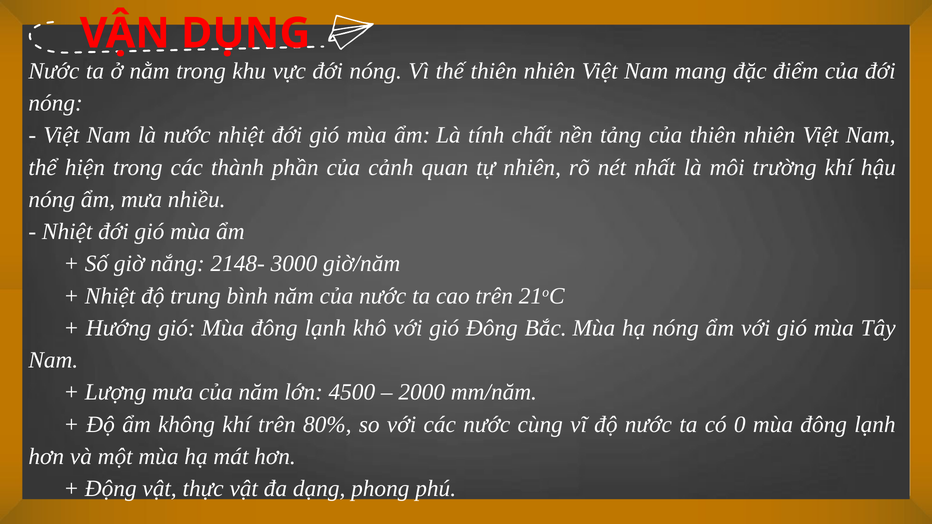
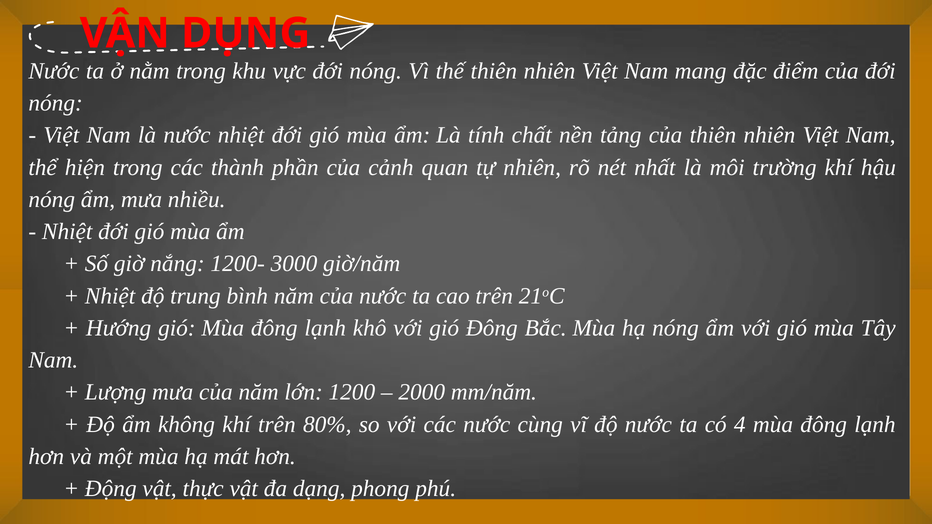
2148-: 2148- -> 1200-
4500: 4500 -> 1200
0: 0 -> 4
